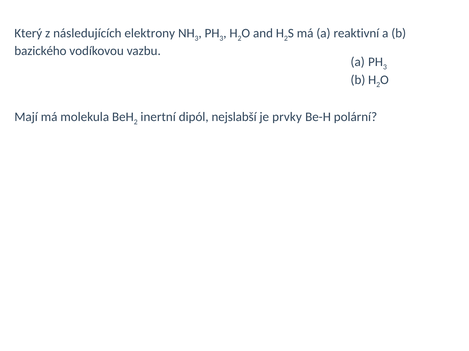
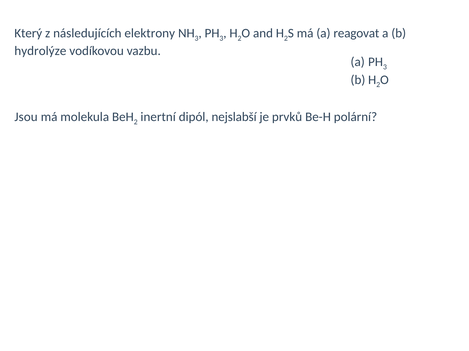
reaktivní: reaktivní -> reagovat
bazického: bazického -> hydrolýze
Mají: Mají -> Jsou
prvky: prvky -> prvků
